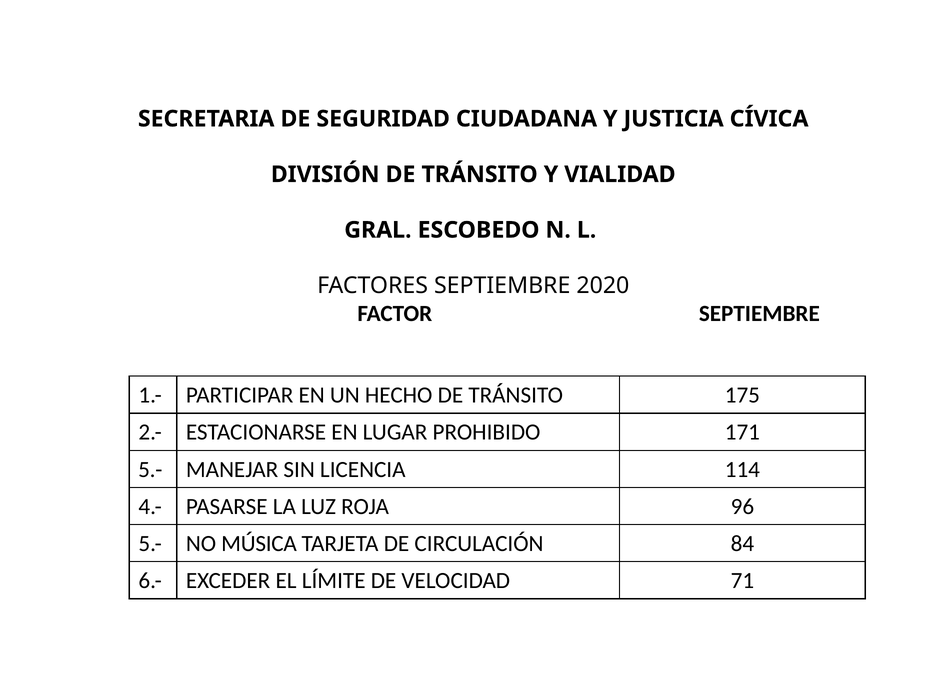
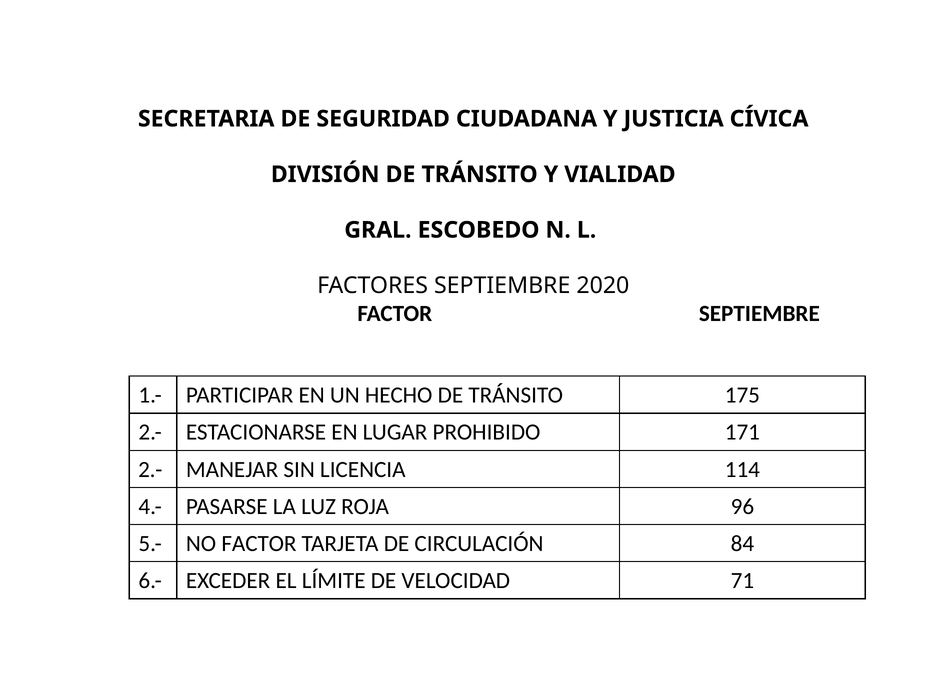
5.- at (150, 469): 5.- -> 2.-
NO MÚSICA: MÚSICA -> FACTOR
